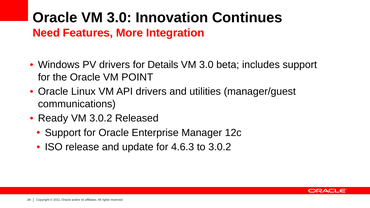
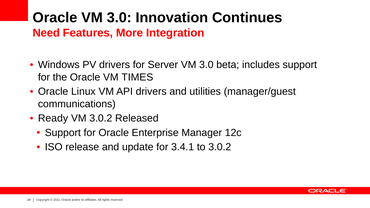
Details: Details -> Server
POINT: POINT -> TIMES
4.6.3: 4.6.3 -> 3.4.1
